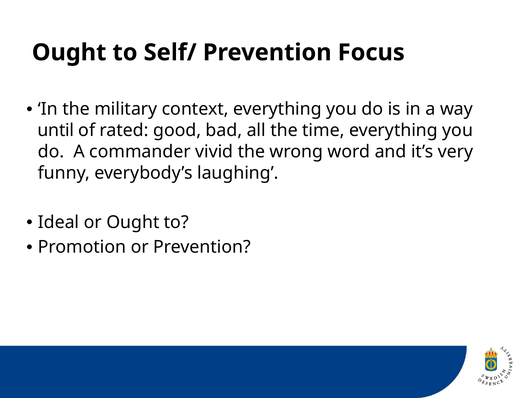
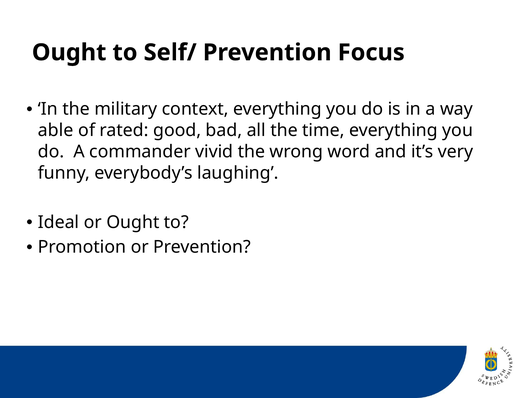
until: until -> able
